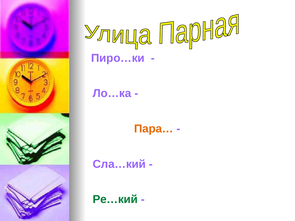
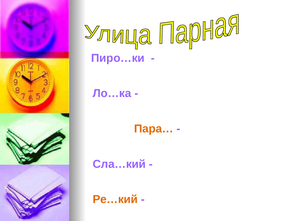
Ре…кий colour: green -> orange
